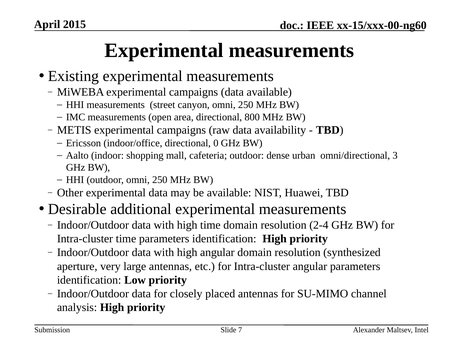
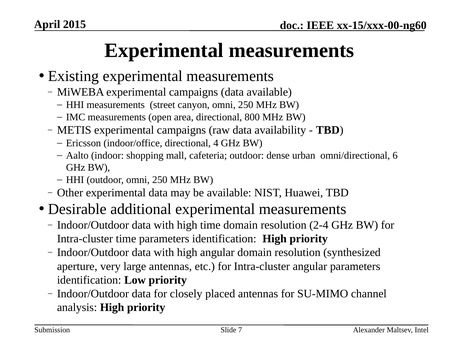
0: 0 -> 4
3: 3 -> 6
